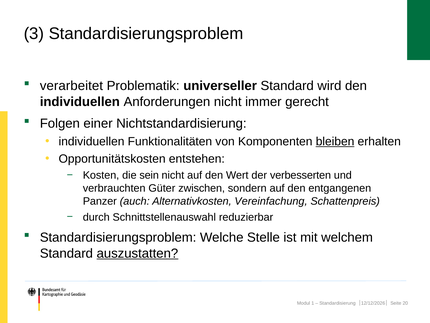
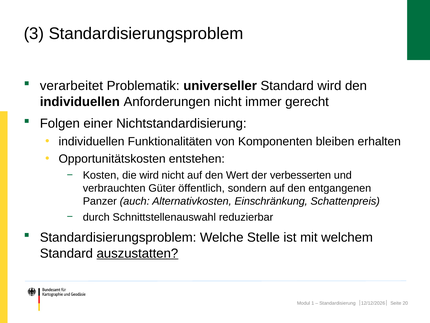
bleiben underline: present -> none
die sein: sein -> wird
zwischen: zwischen -> öffentlich
Vereinfachung: Vereinfachung -> Einschränkung
